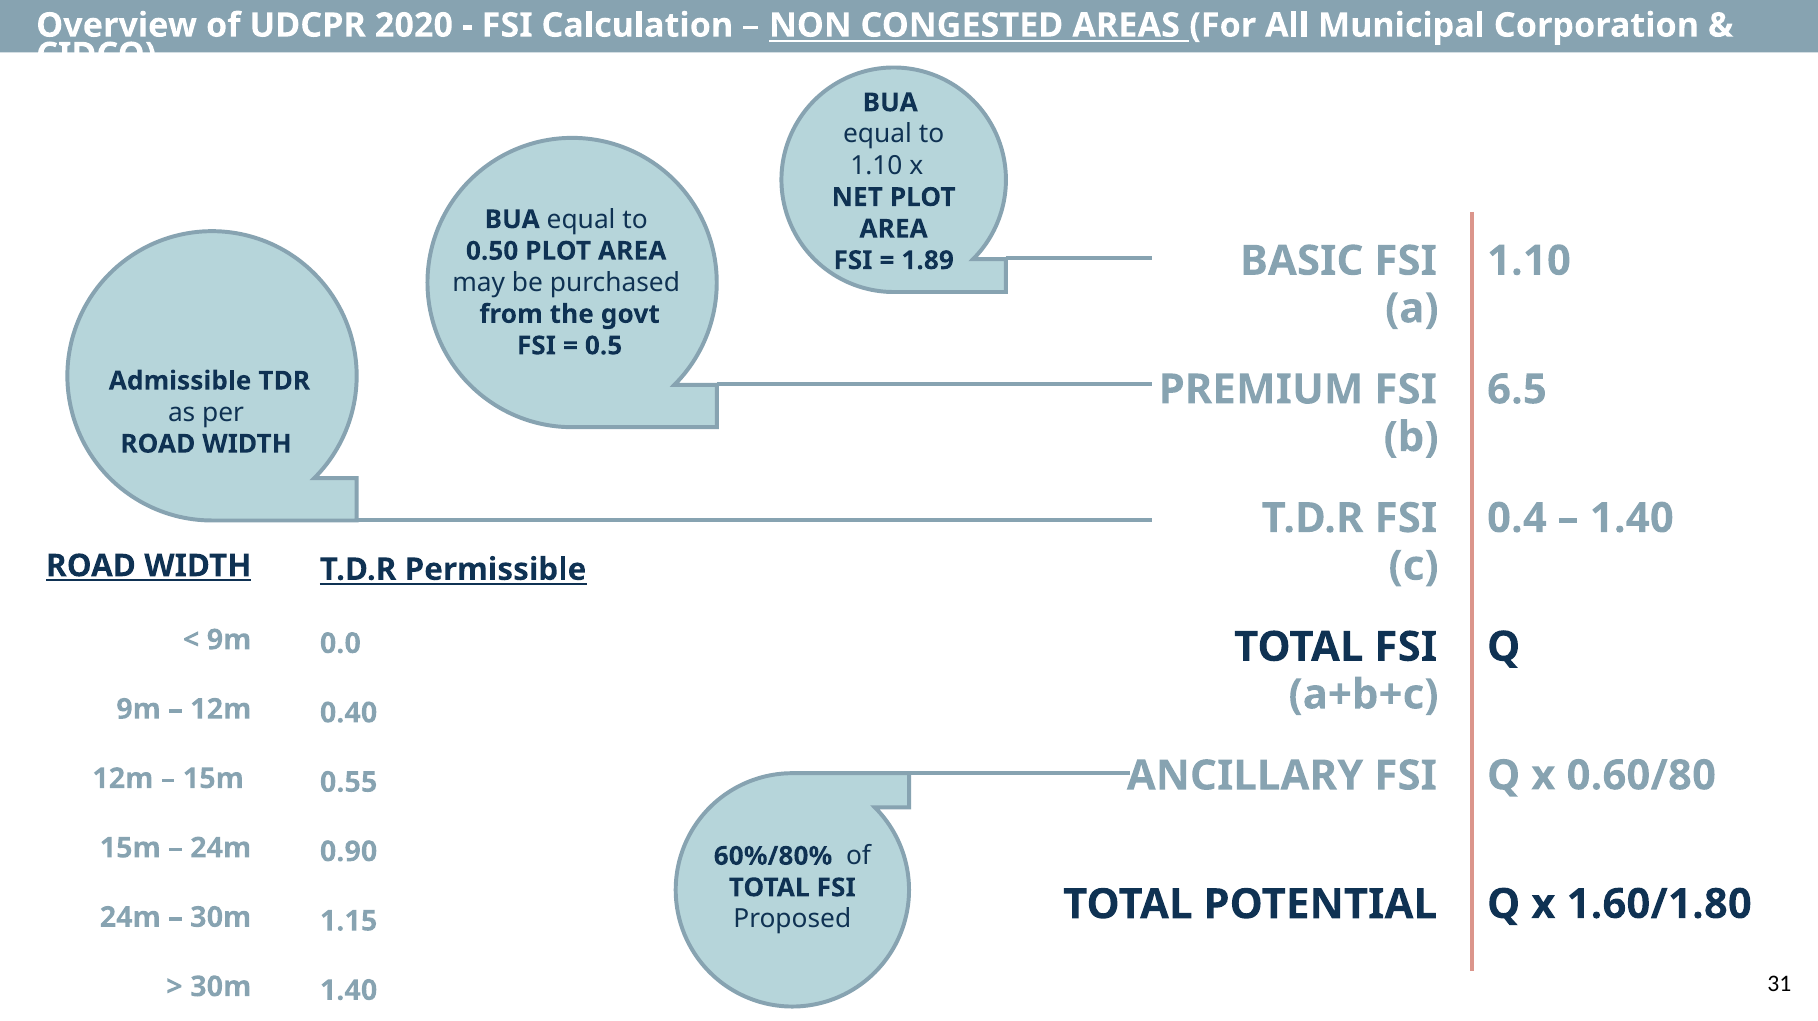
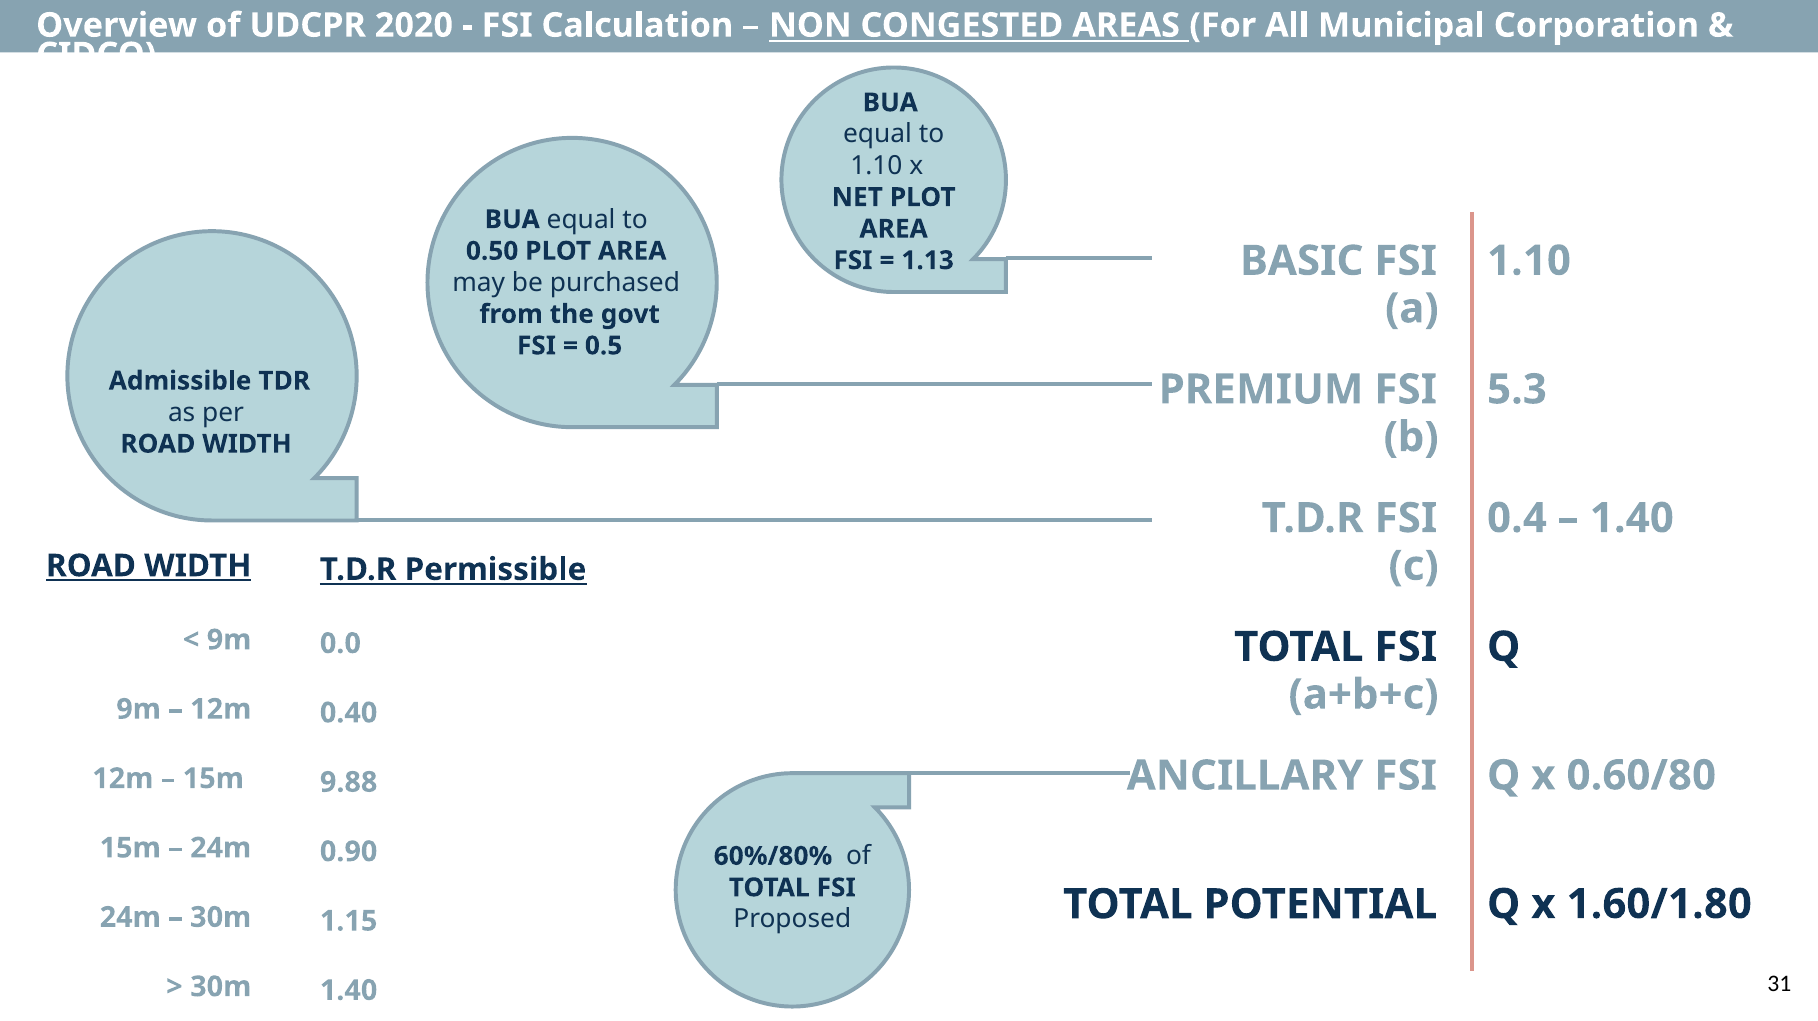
1.89: 1.89 -> 1.13
6.5: 6.5 -> 5.3
0.55: 0.55 -> 9.88
